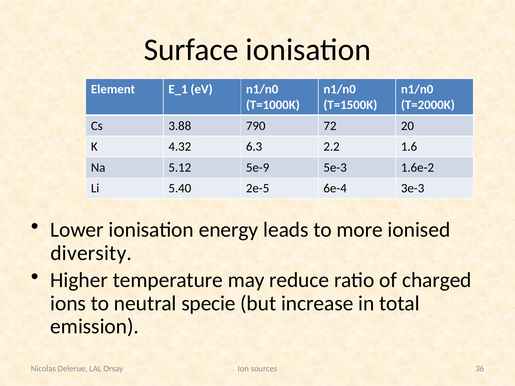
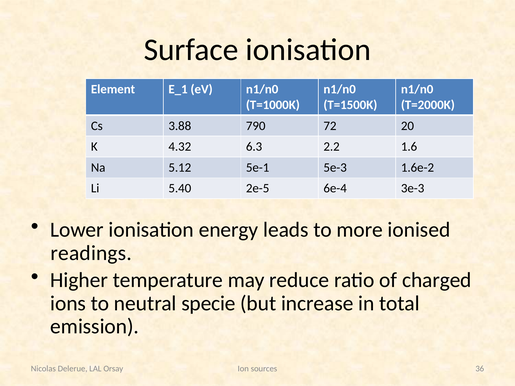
5e-9: 5e-9 -> 5e-1
diversity: diversity -> readings
